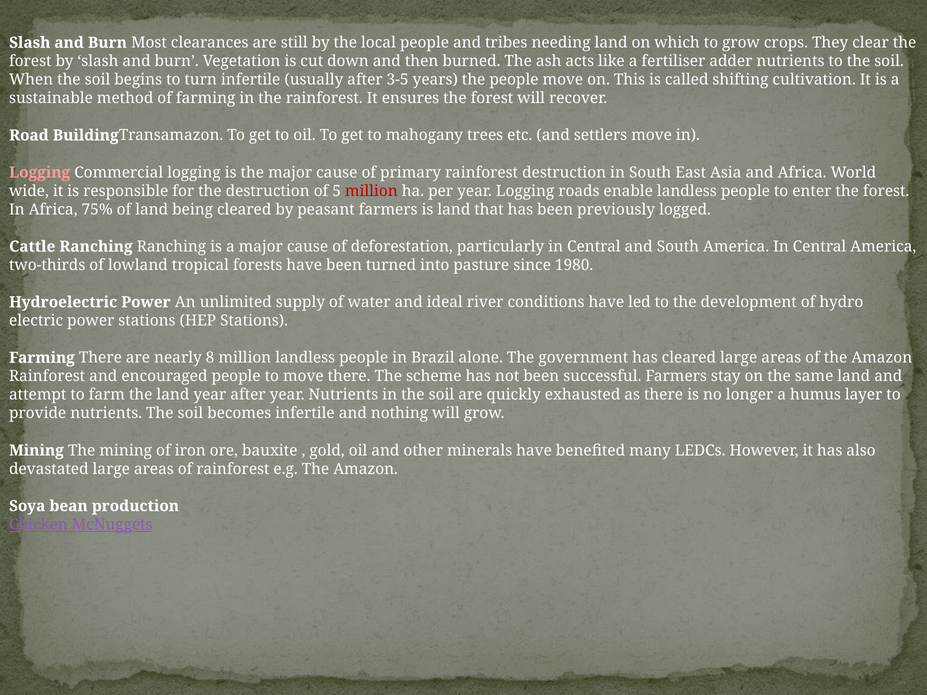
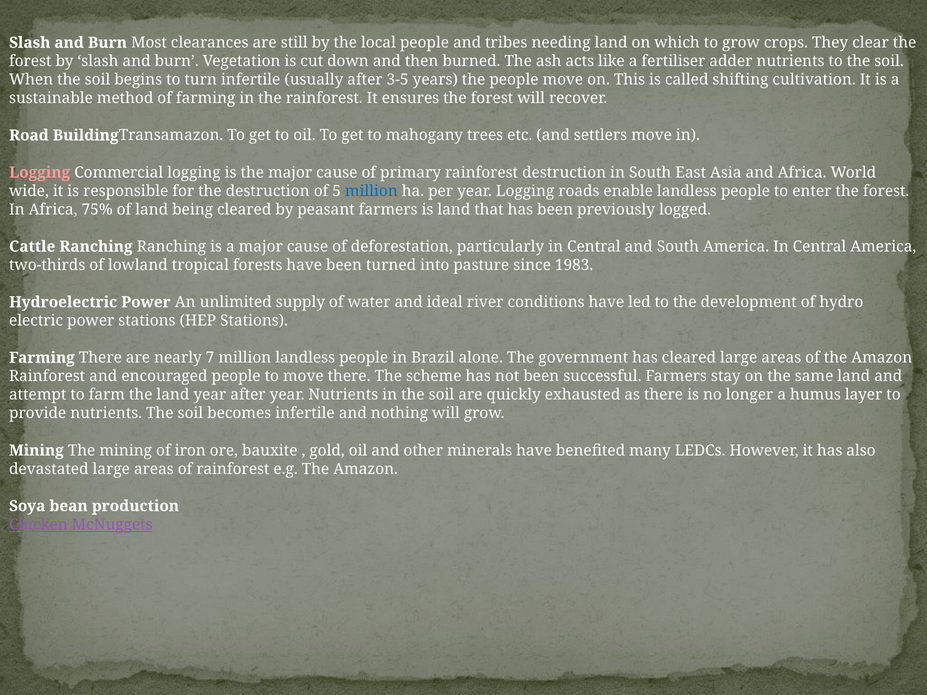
million at (371, 191) colour: red -> blue
1980: 1980 -> 1983
8: 8 -> 7
